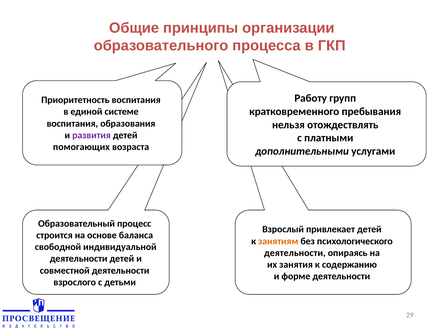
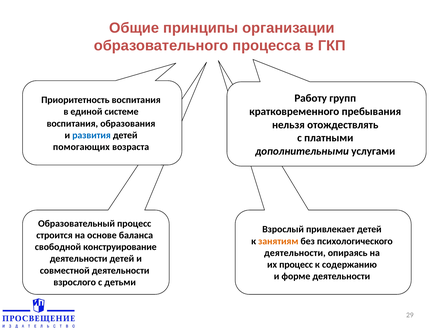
развития colour: purple -> blue
индивидуальной: индивидуальной -> конструирование
их занятия: занятия -> процесс
